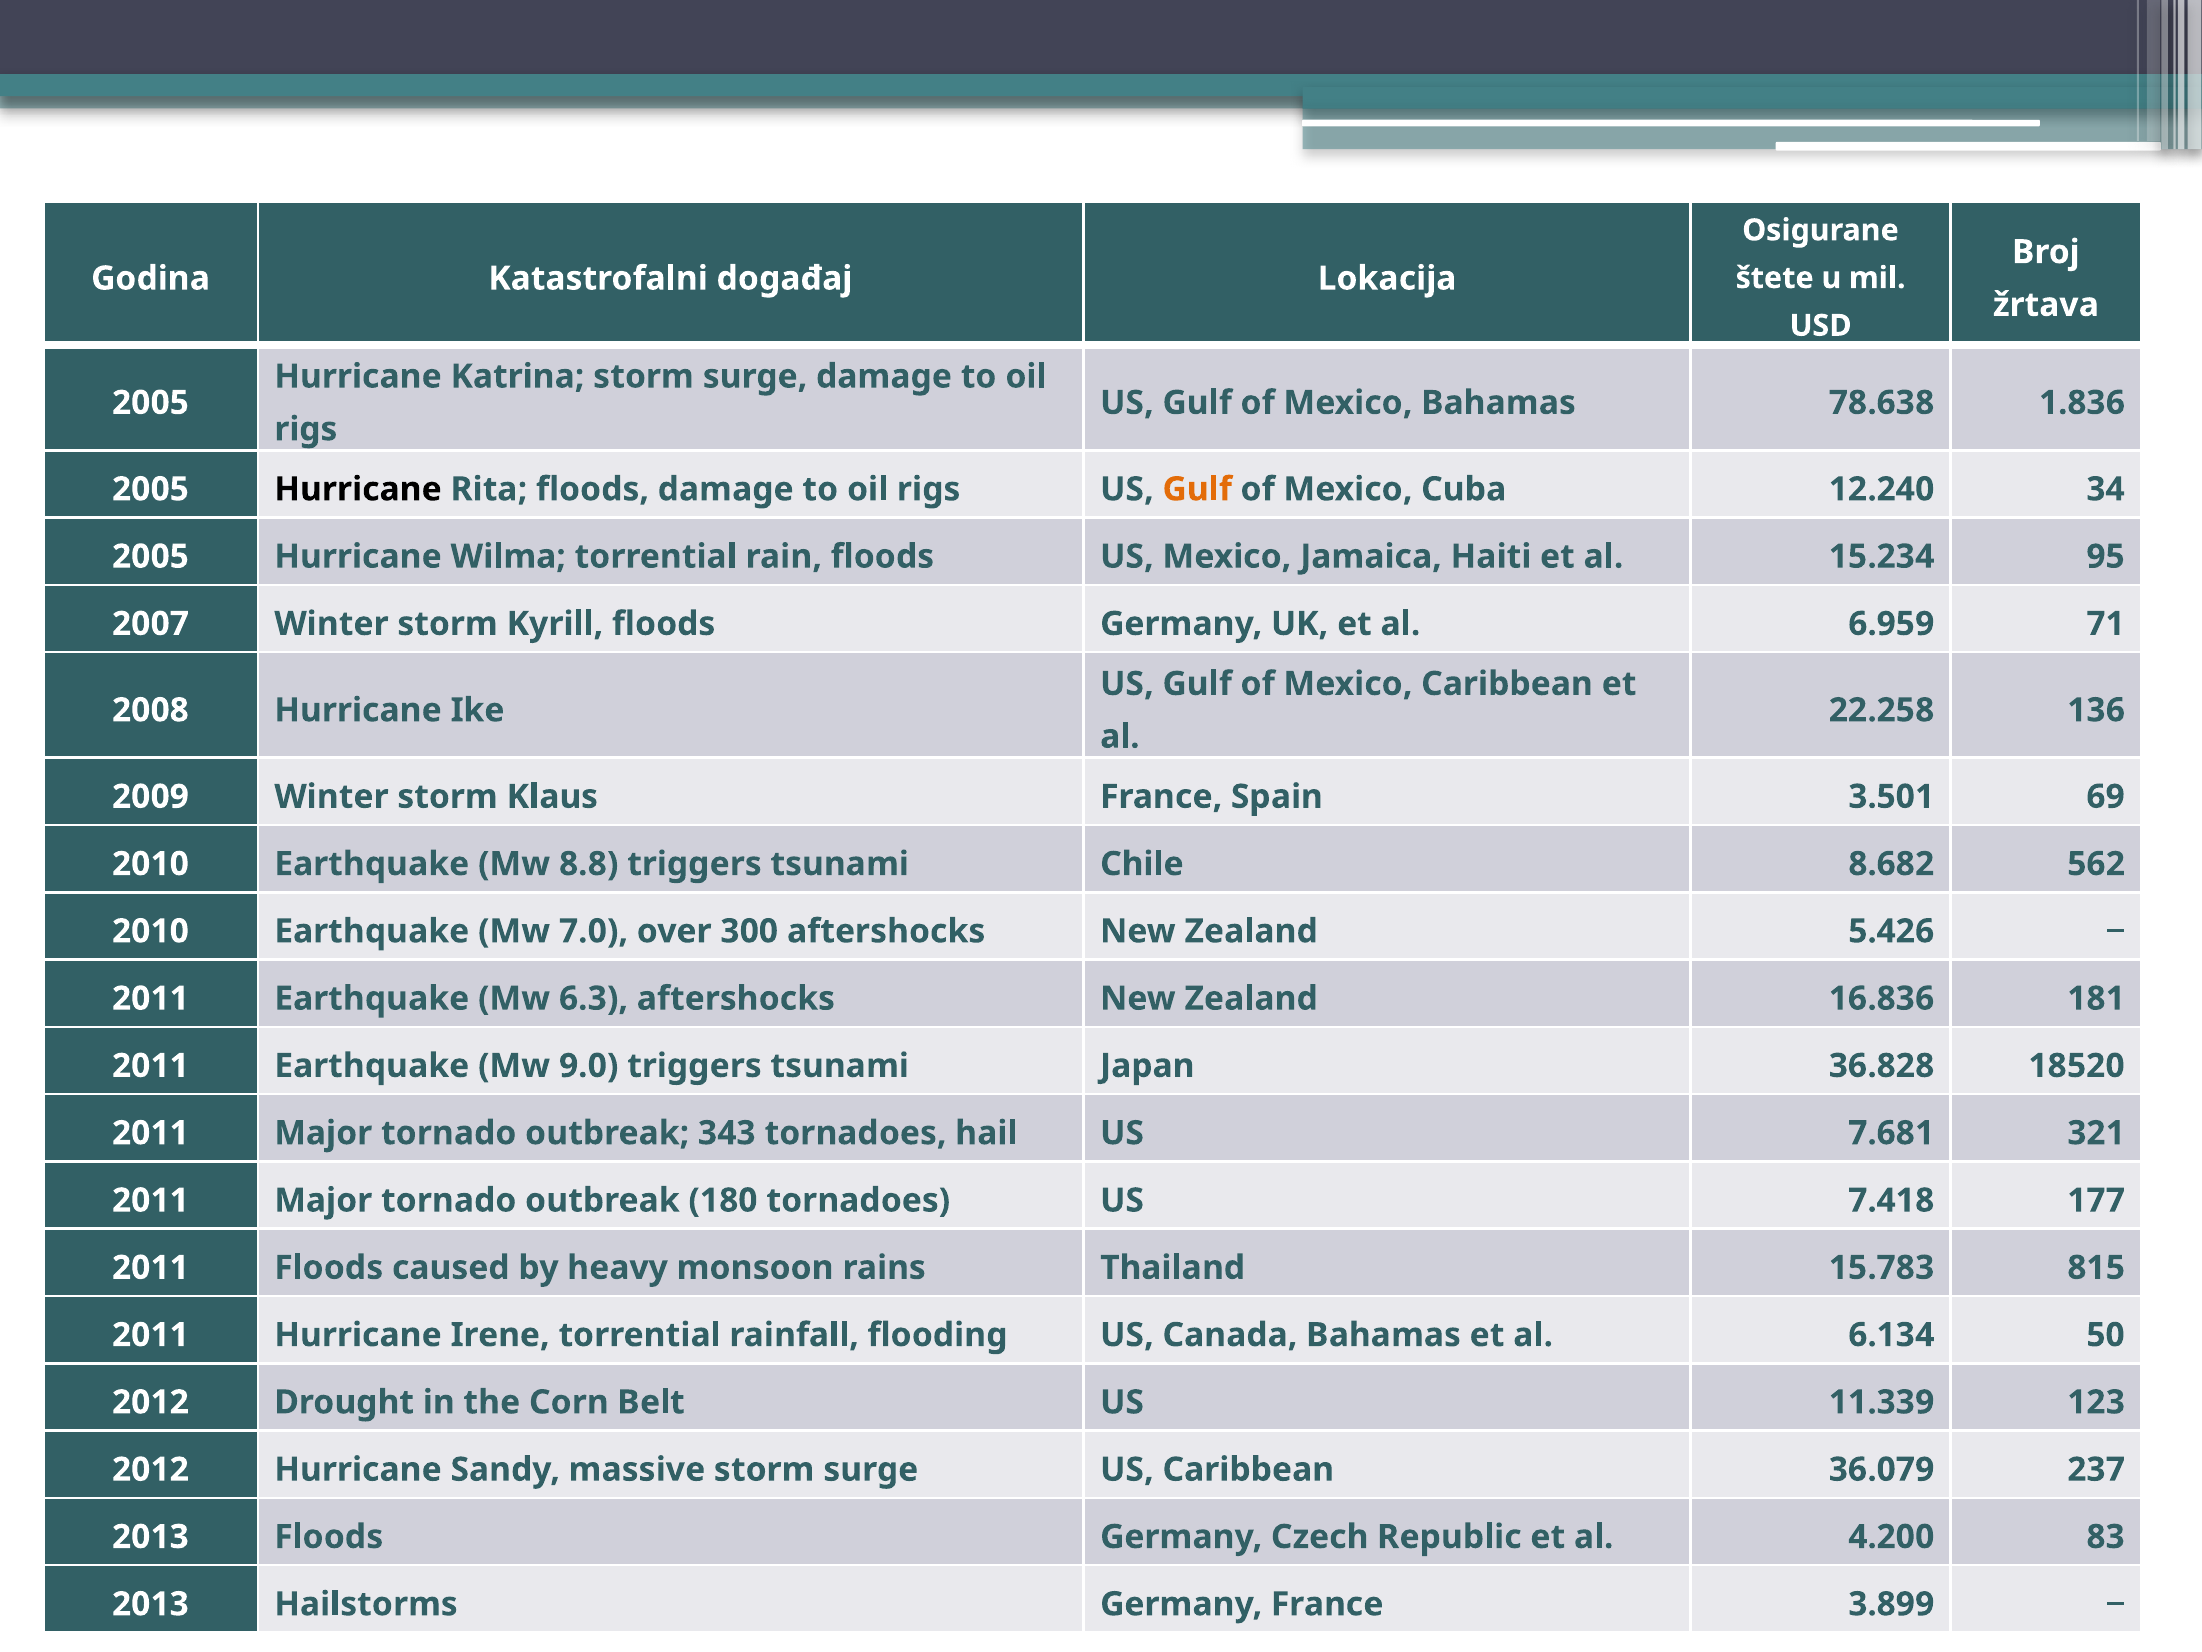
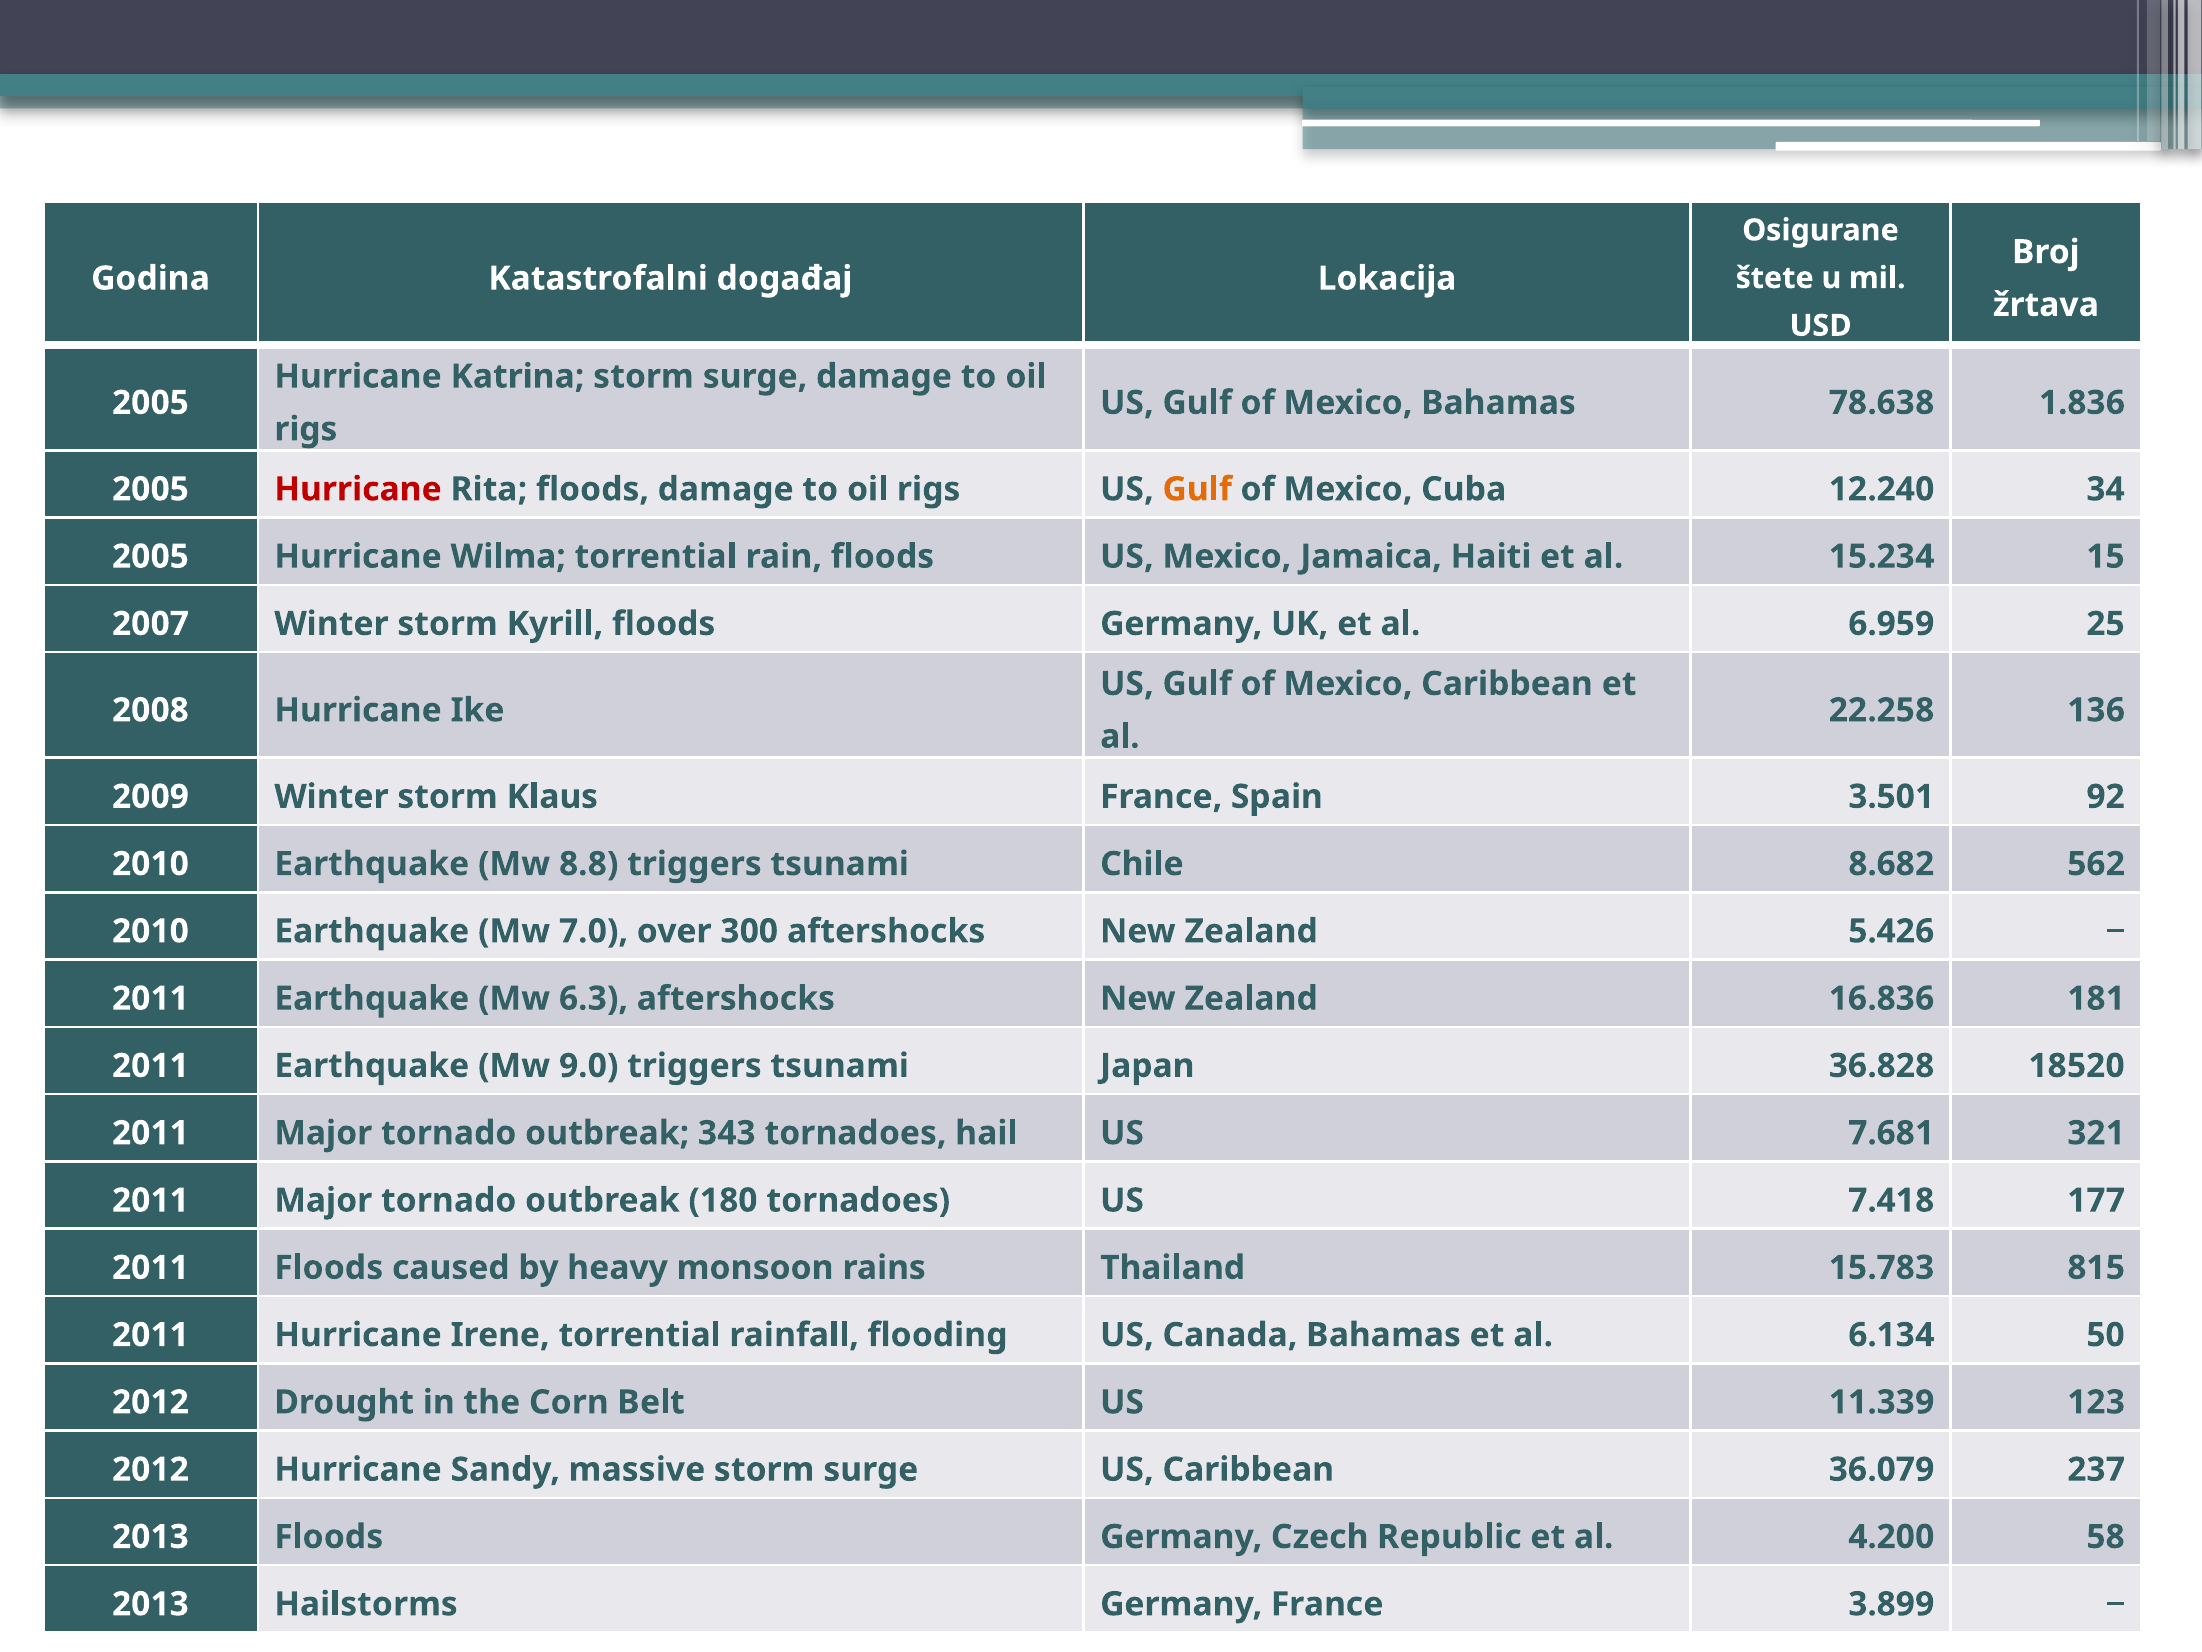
Hurricane at (358, 489) colour: black -> red
95: 95 -> 15
71: 71 -> 25
69: 69 -> 92
83: 83 -> 58
